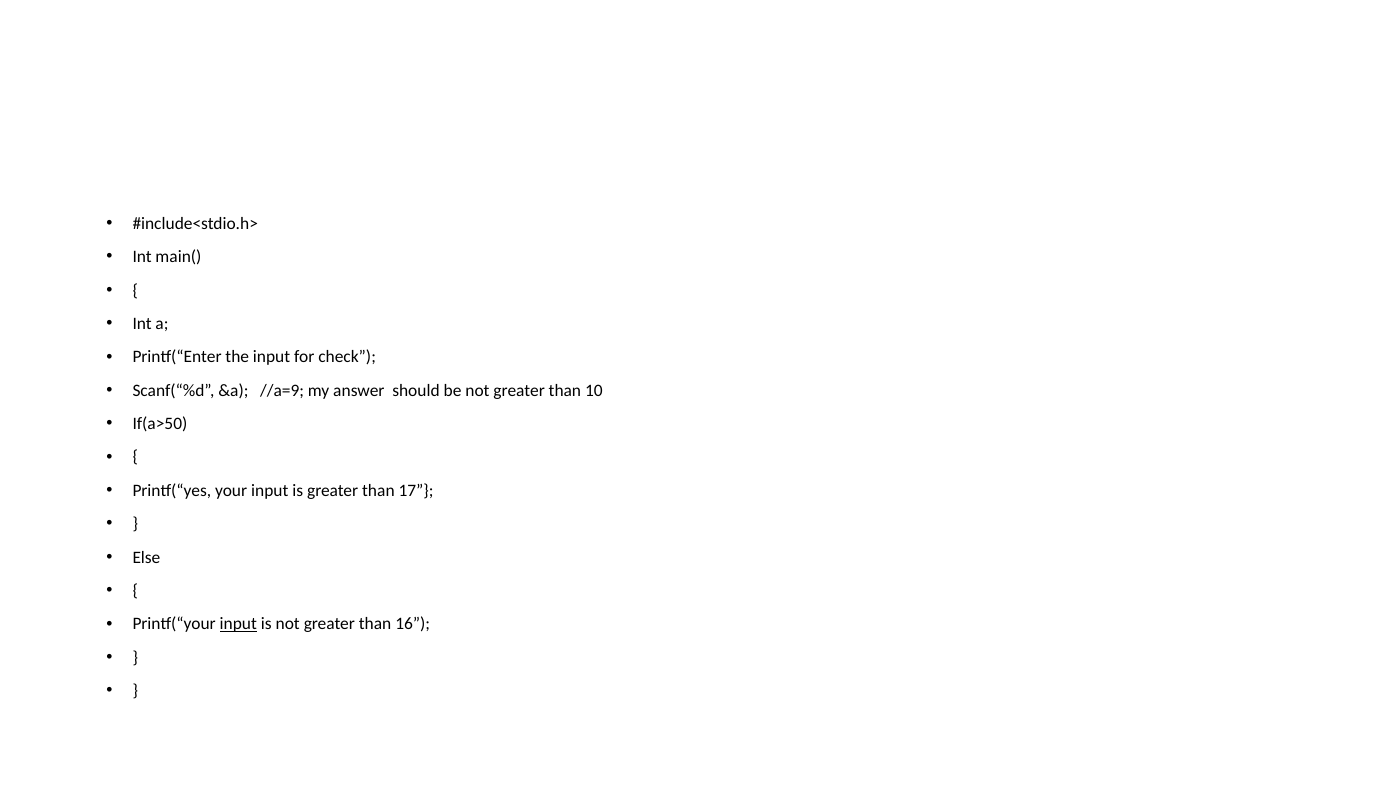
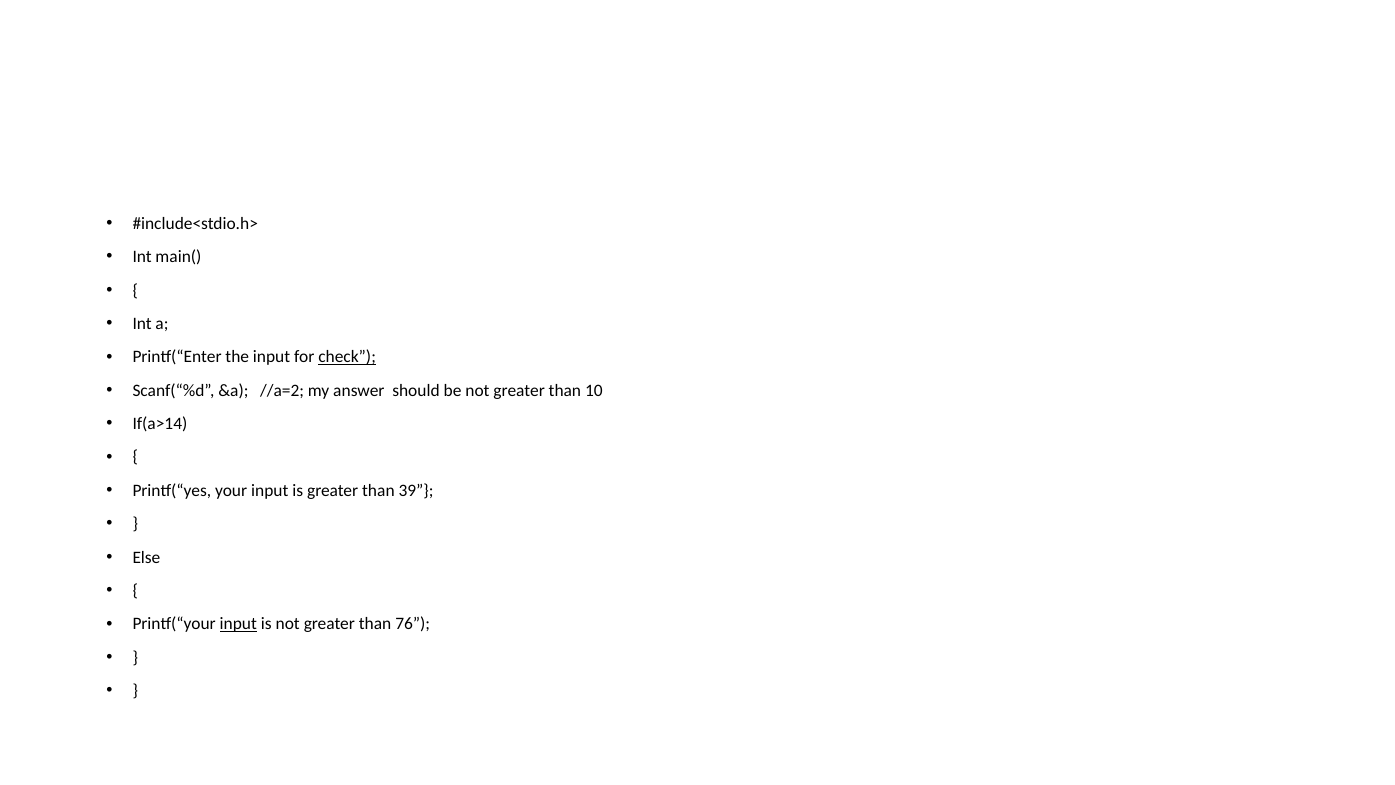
check underline: none -> present
//a=9: //a=9 -> //a=2
If(a>50: If(a>50 -> If(a>14
17: 17 -> 39
16: 16 -> 76
